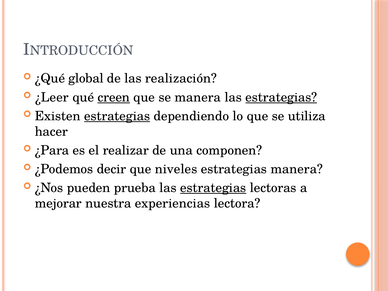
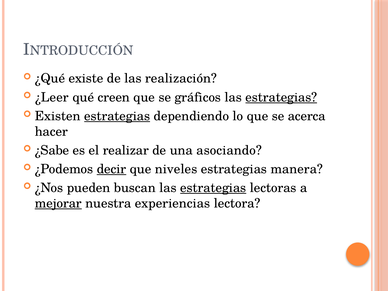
global: global -> existe
creen underline: present -> none
se manera: manera -> gráficos
utiliza: utiliza -> acerca
¿Para: ¿Para -> ¿Sabe
componen: componen -> asociando
decir underline: none -> present
prueba: prueba -> buscan
mejorar underline: none -> present
